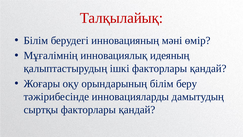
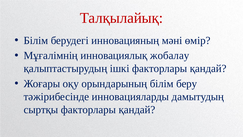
идеяның: идеяның -> жобалау
